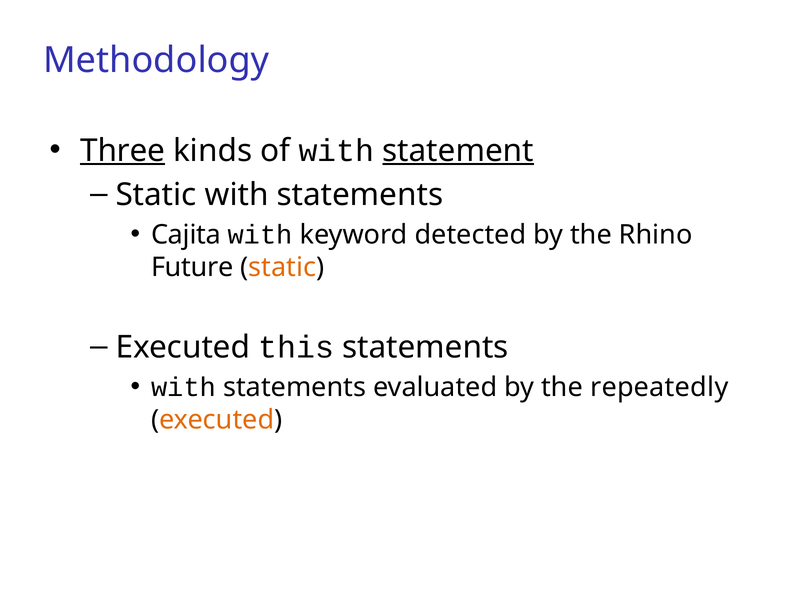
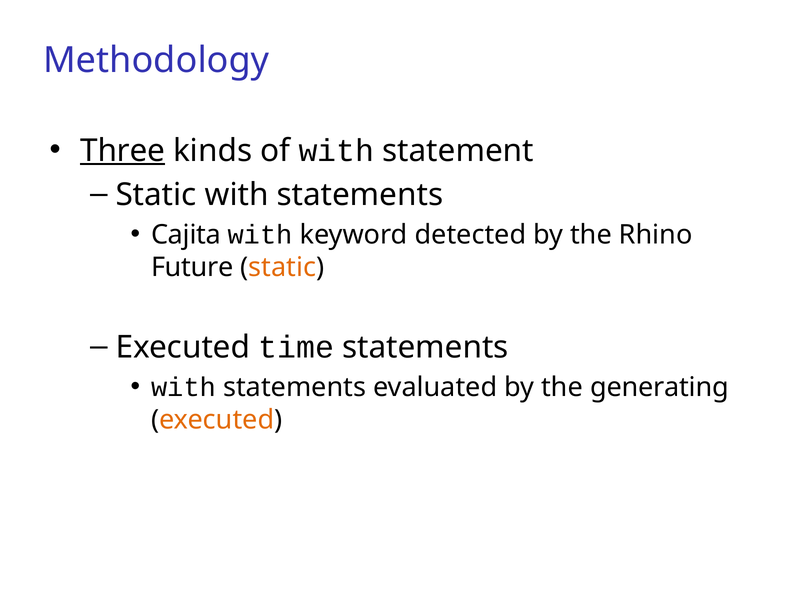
statement underline: present -> none
this: this -> time
repeatedly: repeatedly -> generating
